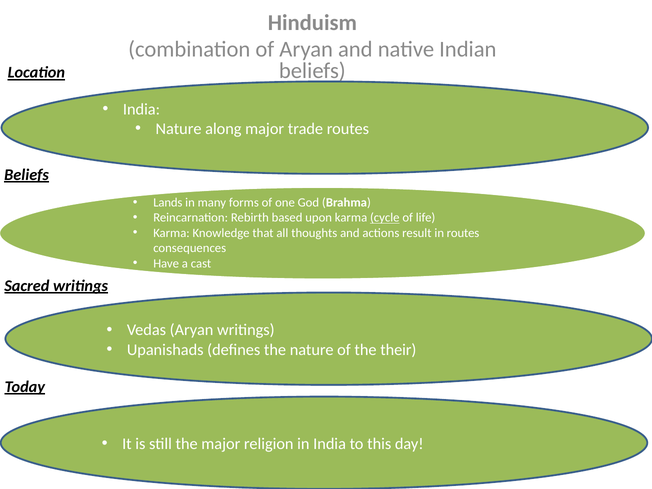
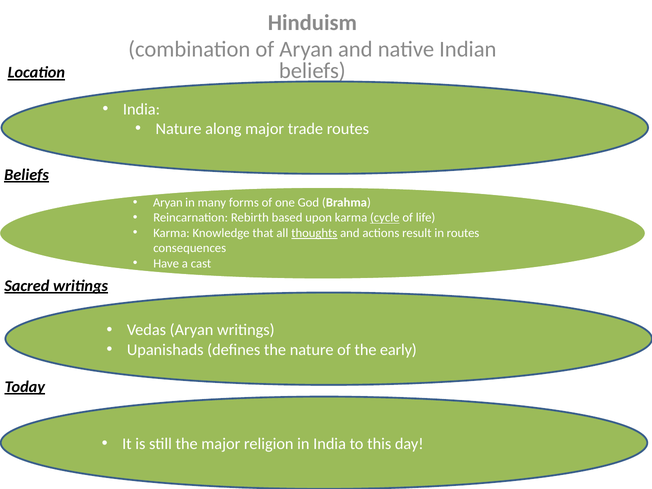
Lands at (168, 203): Lands -> Aryan
thoughts underline: none -> present
their: their -> early
